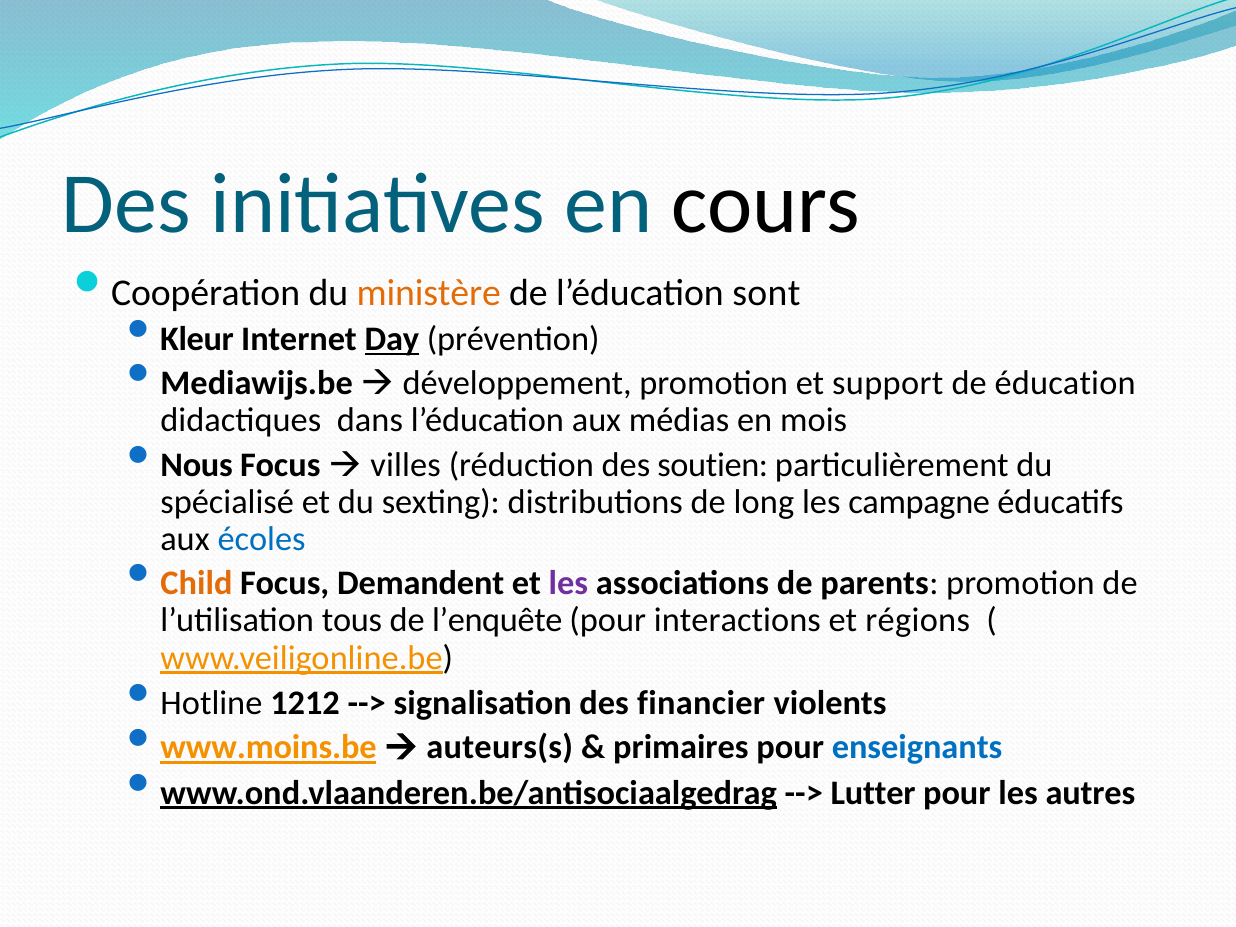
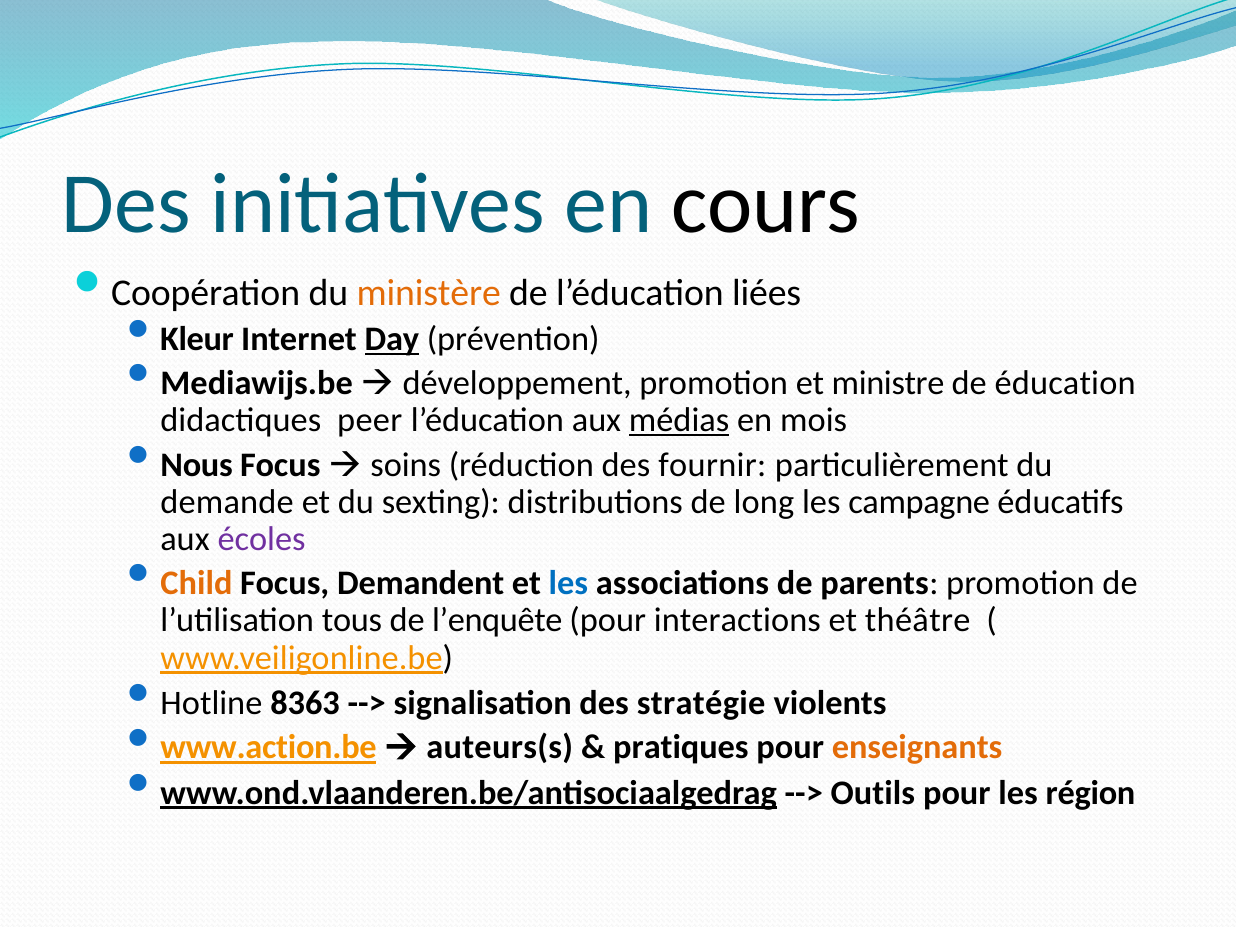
sont: sont -> liées
support: support -> ministre
dans: dans -> peer
médias underline: none -> present
villes: villes -> soins
soutien: soutien -> fournir
spécialisé: spécialisé -> demande
écoles colour: blue -> purple
les at (568, 584) colour: purple -> blue
régions: régions -> théâtre
1212: 1212 -> 8363
financier: financier -> stratégie
www.moins.be: www.moins.be -> www.action.be
primaires: primaires -> pratiques
enseignants colour: blue -> orange
Lutter: Lutter -> Outils
autres: autres -> région
